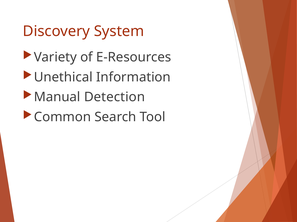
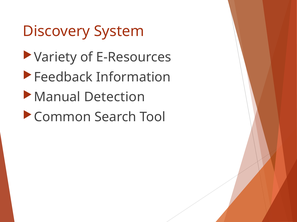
Unethical: Unethical -> Feedback
